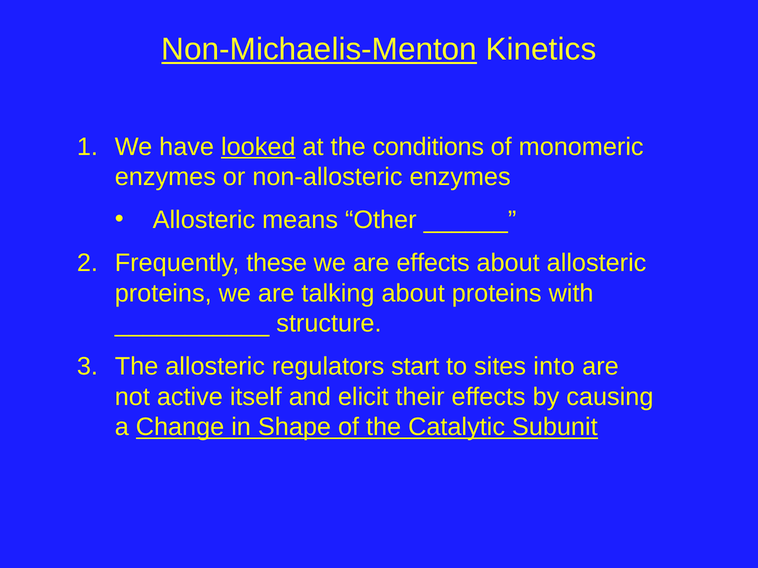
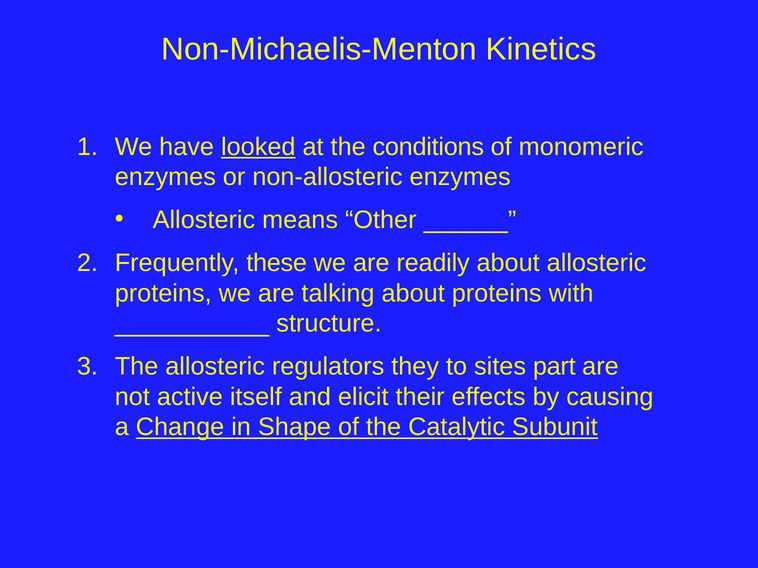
Non-Michaelis-Menton underline: present -> none
are effects: effects -> readily
start: start -> they
into: into -> part
